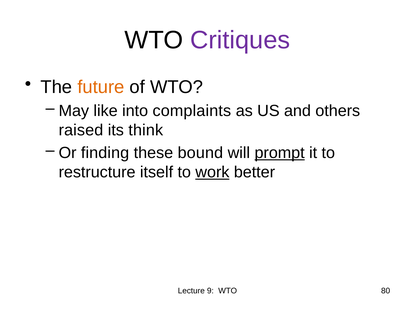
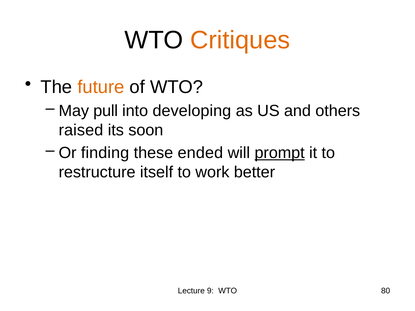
Critiques colour: purple -> orange
like: like -> pull
complaints: complaints -> developing
think: think -> soon
bound: bound -> ended
work underline: present -> none
